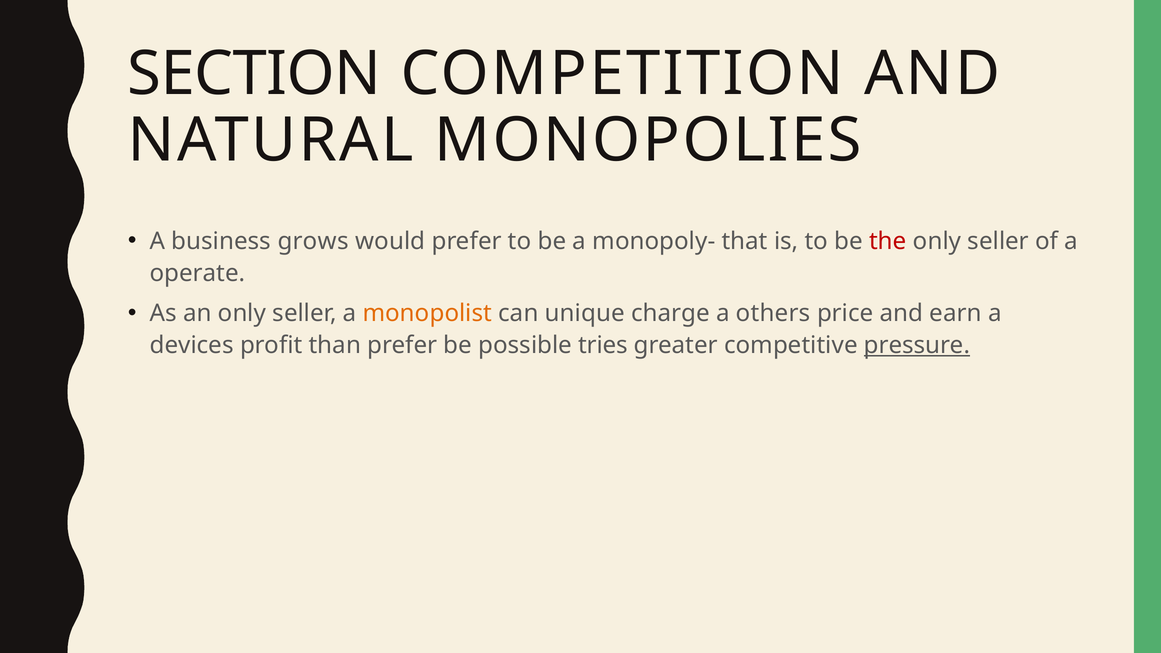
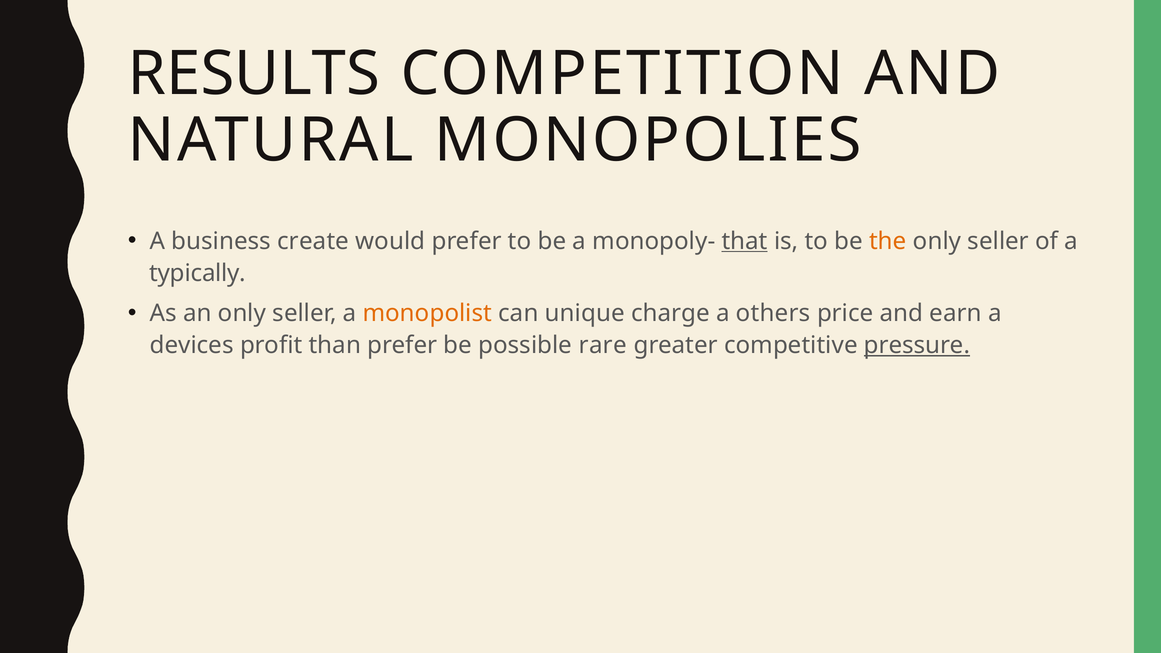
SECTION: SECTION -> RESULTS
grows: grows -> create
that underline: none -> present
the colour: red -> orange
operate: operate -> typically
tries: tries -> rare
